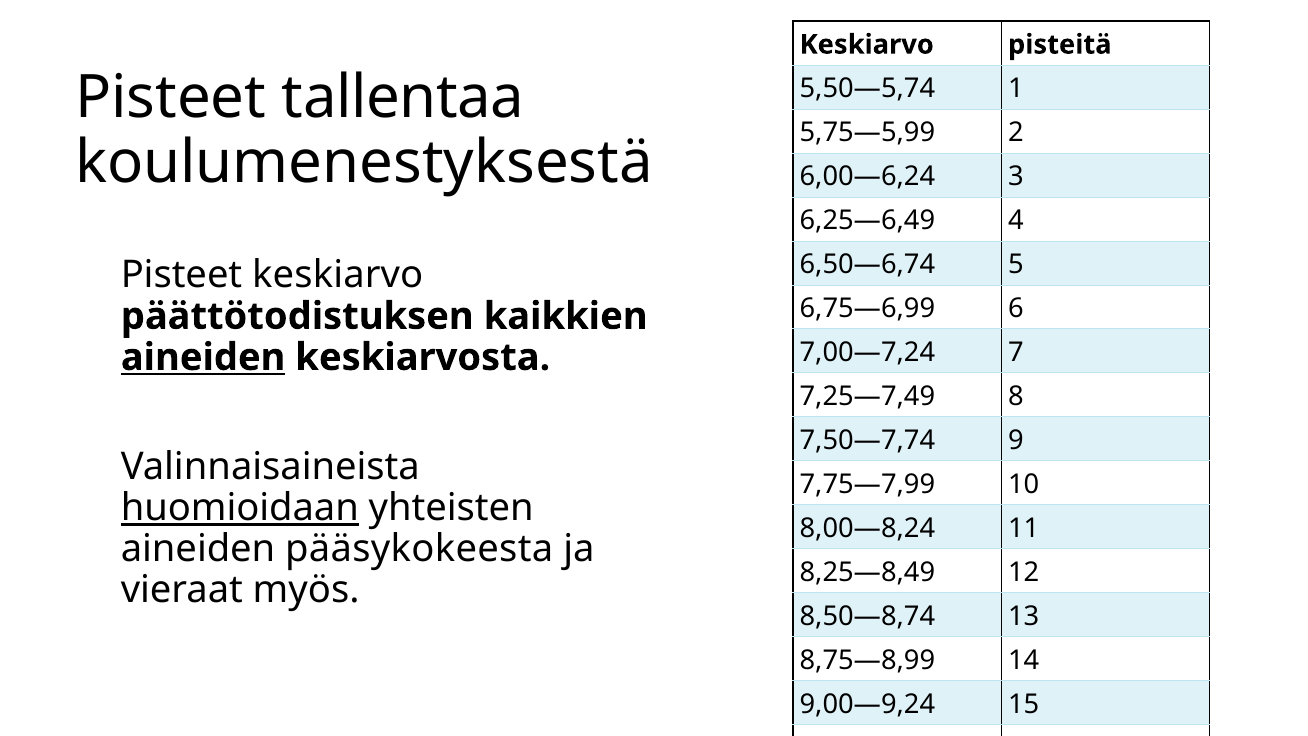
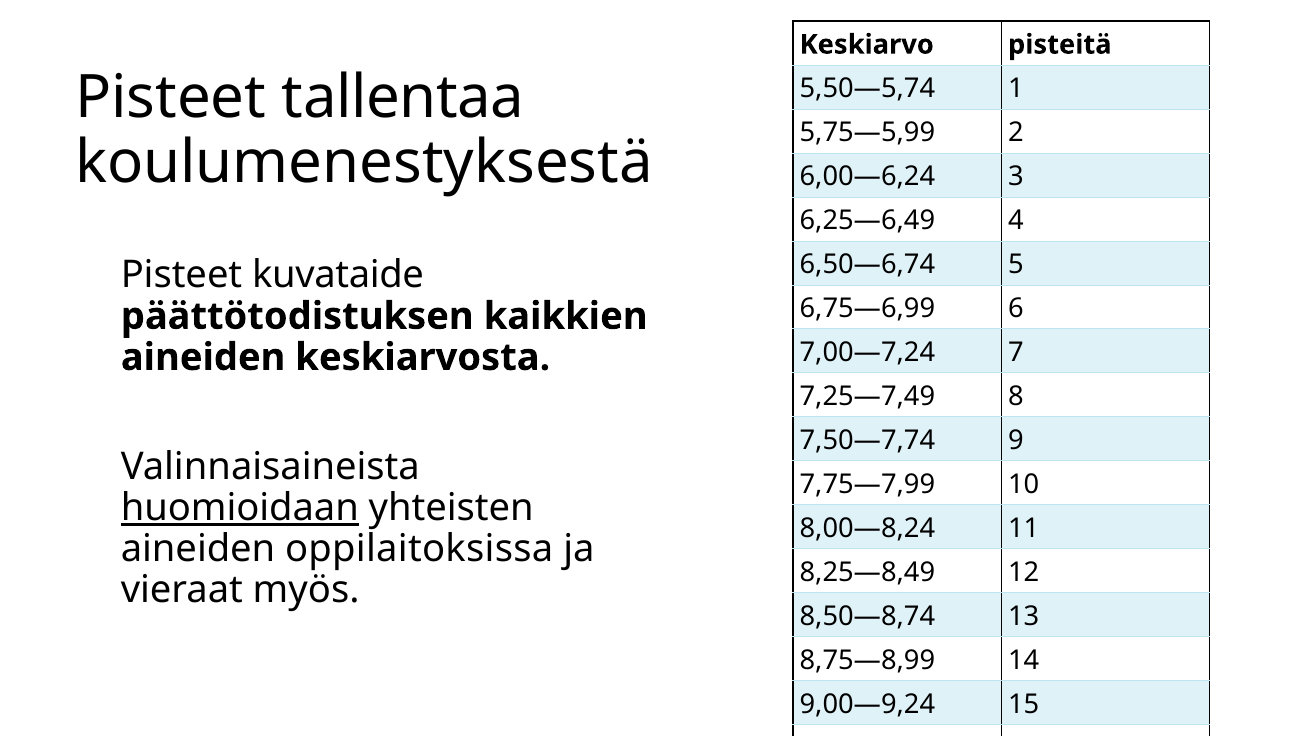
Pisteet keskiarvo: keskiarvo -> kuvataide
aineiden at (203, 357) underline: present -> none
pääsykokeesta: pääsykokeesta -> oppilaitoksissa
